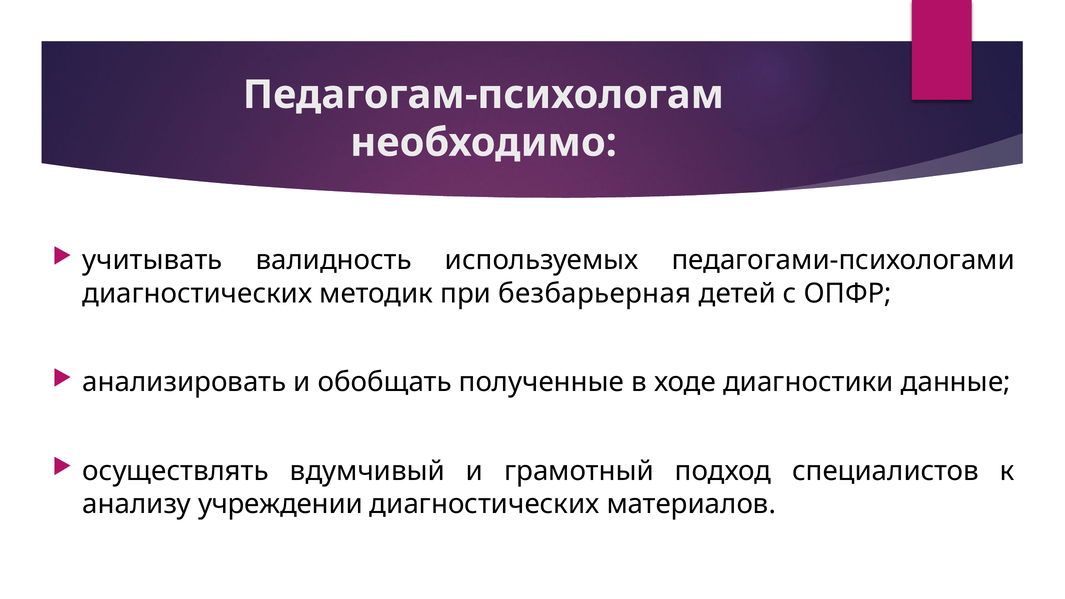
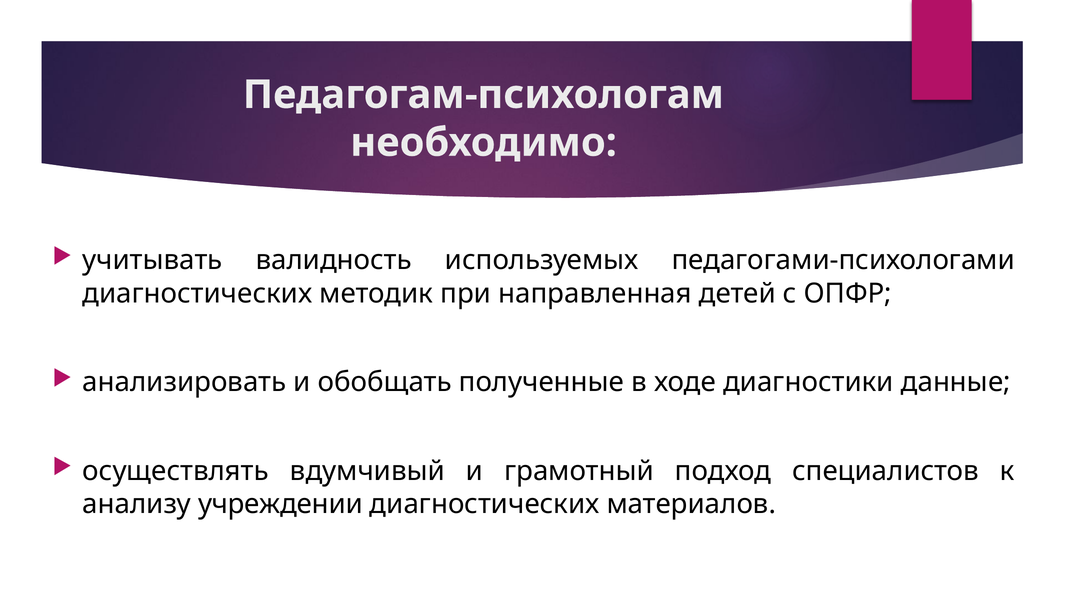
безбарьерная: безбарьерная -> направленная
